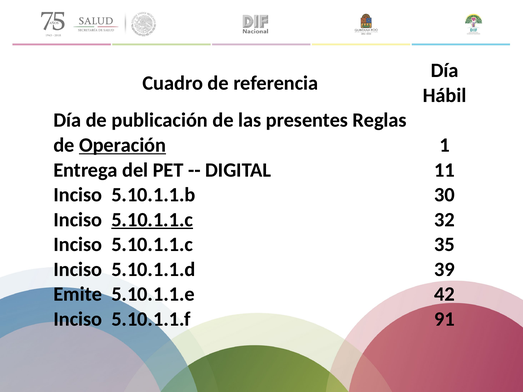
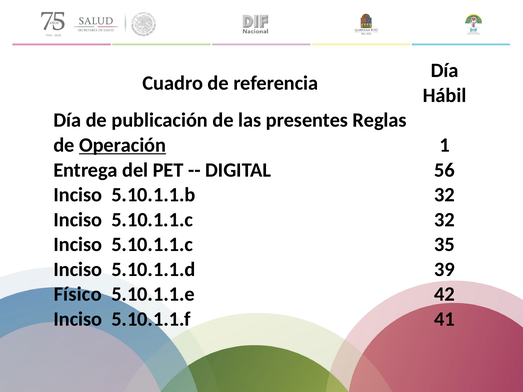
11: 11 -> 56
5.10.1.1.b 30: 30 -> 32
5.10.1.1.c at (152, 220) underline: present -> none
Emite: Emite -> Físico
91: 91 -> 41
